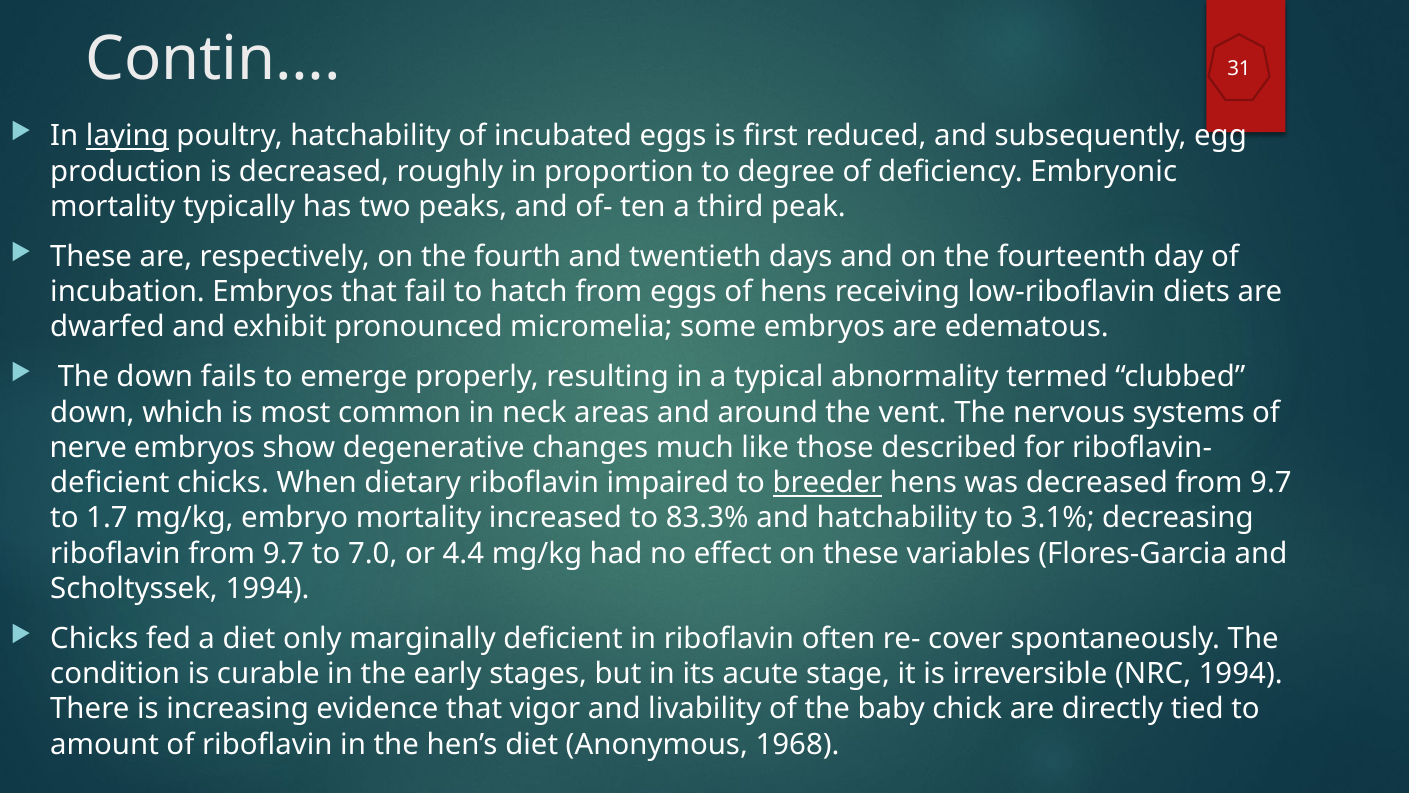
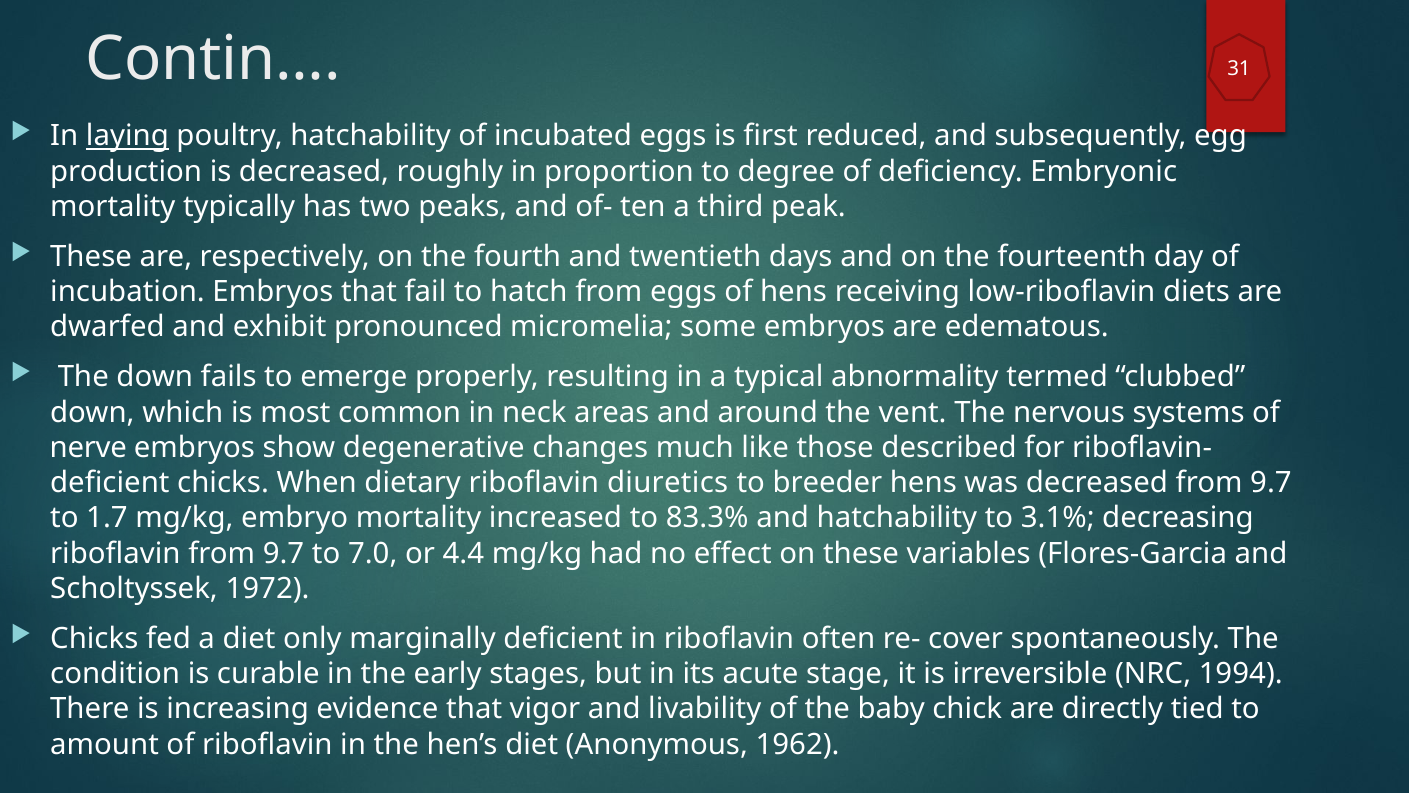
impaired: impaired -> diuretics
breeder underline: present -> none
Scholtyssek 1994: 1994 -> 1972
1968: 1968 -> 1962
